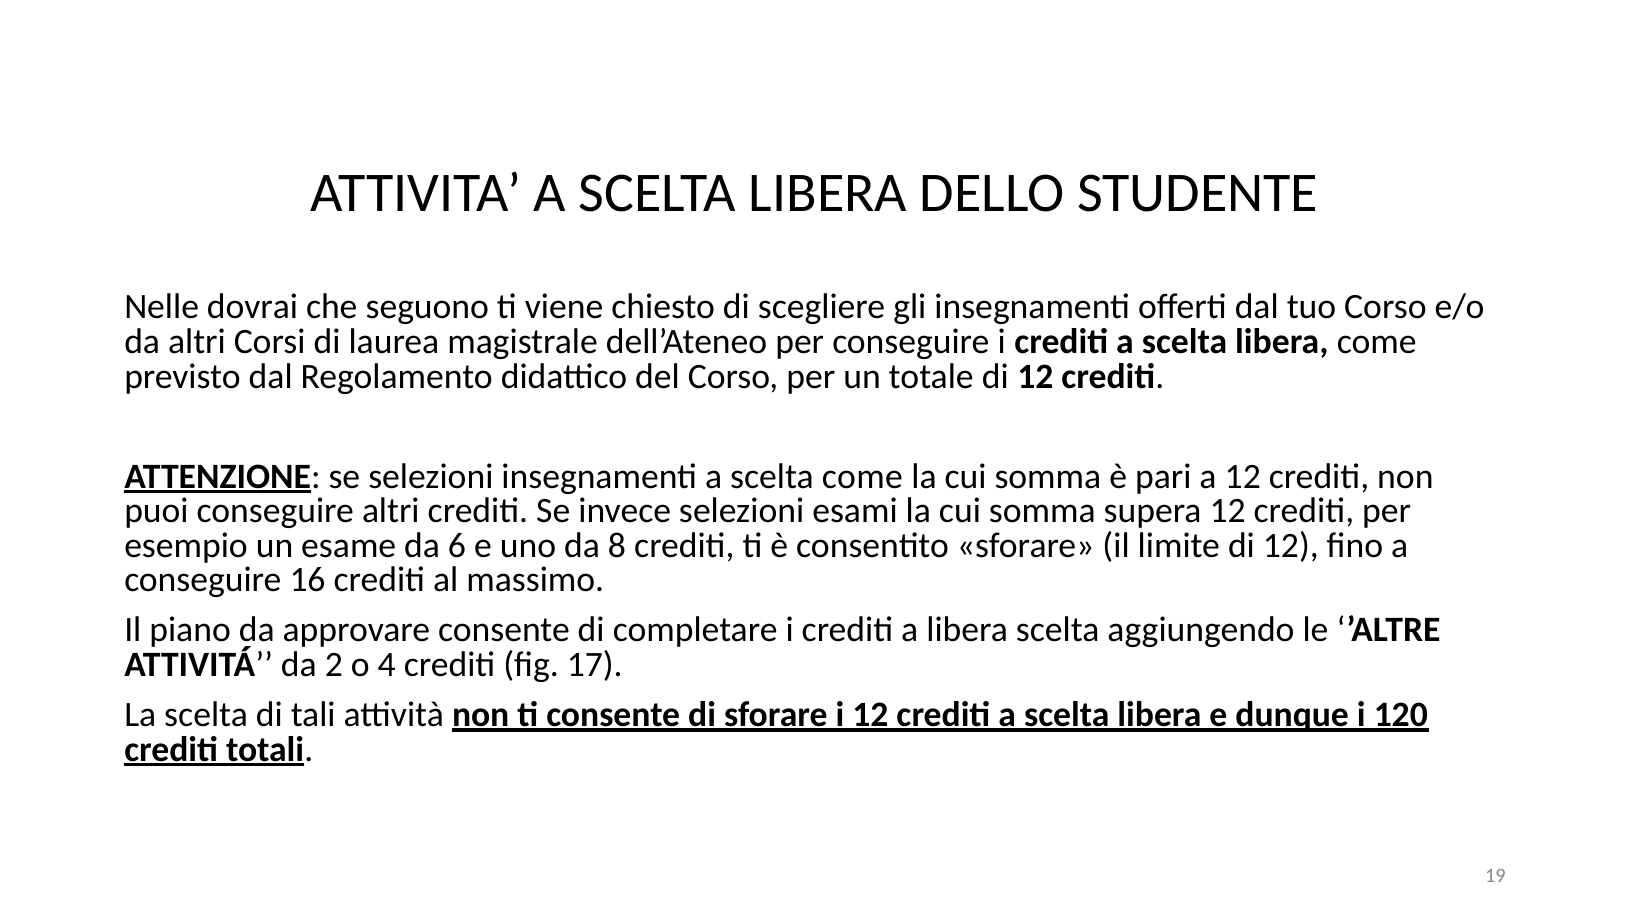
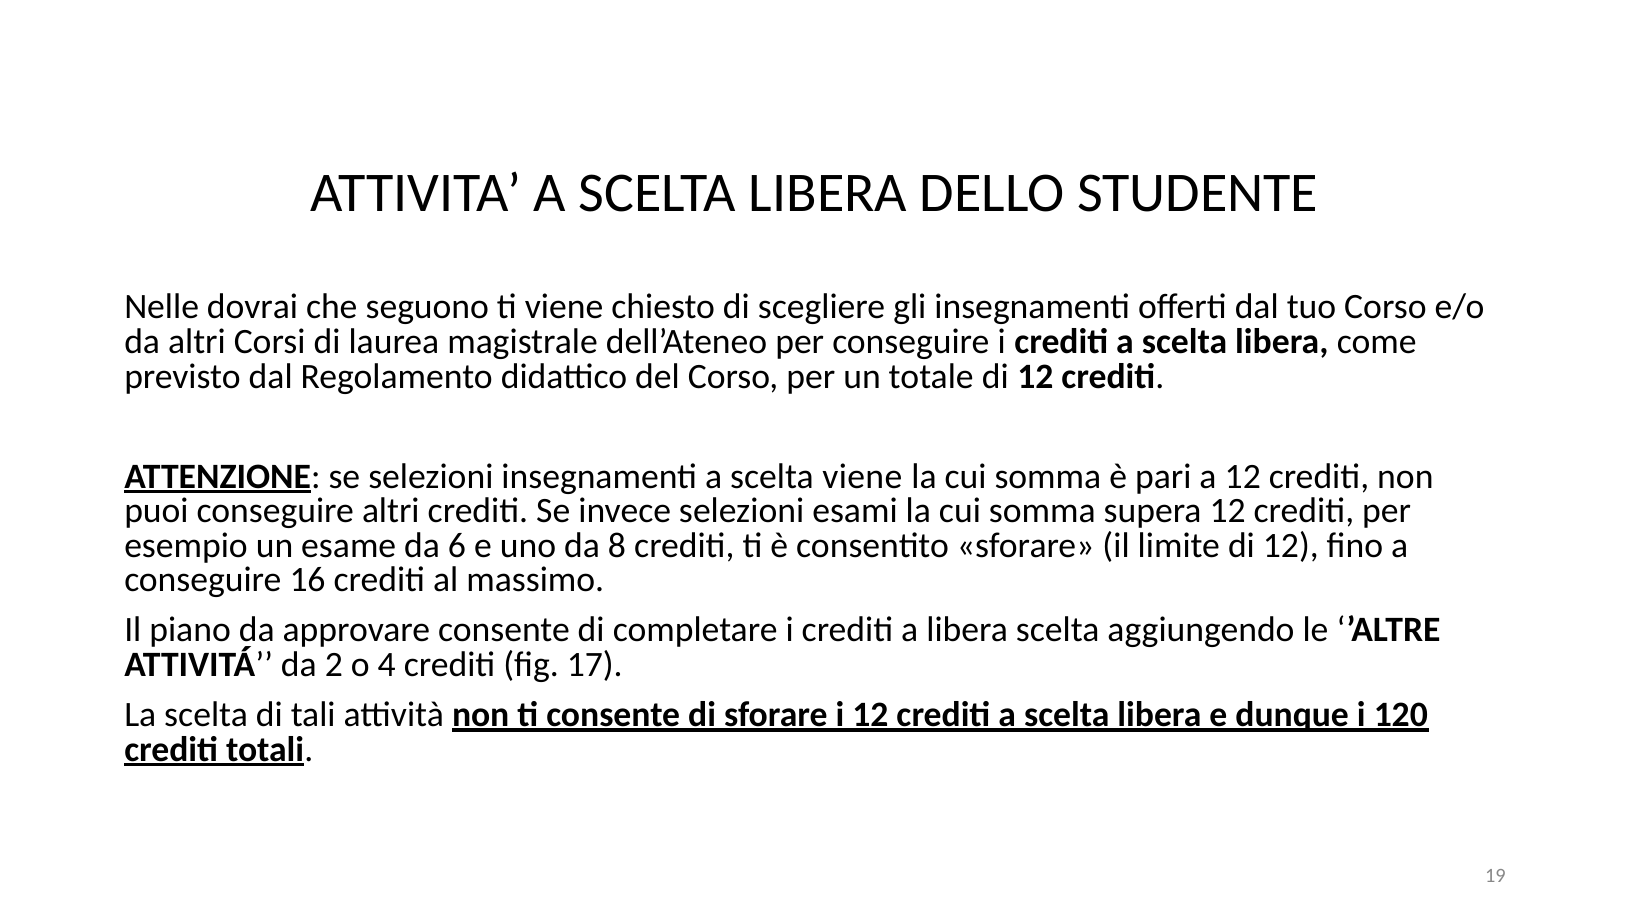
scelta come: come -> viene
